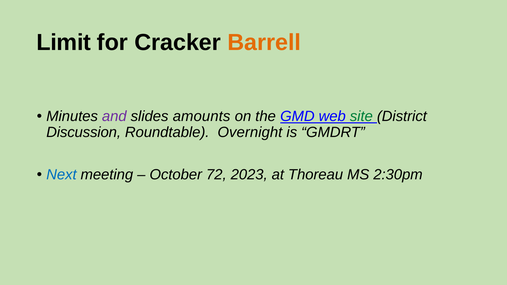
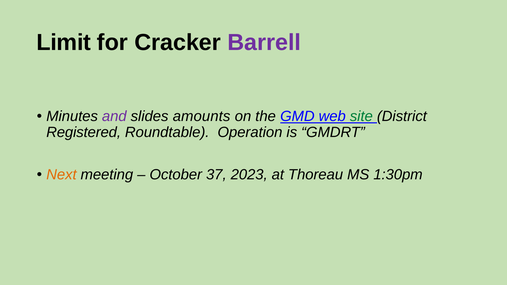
Barrell colour: orange -> purple
Discussion: Discussion -> Registered
Overnight: Overnight -> Operation
Next colour: blue -> orange
72: 72 -> 37
2:30pm: 2:30pm -> 1:30pm
